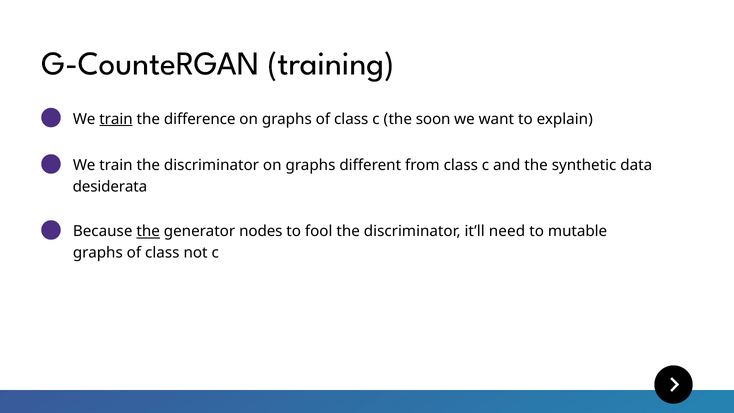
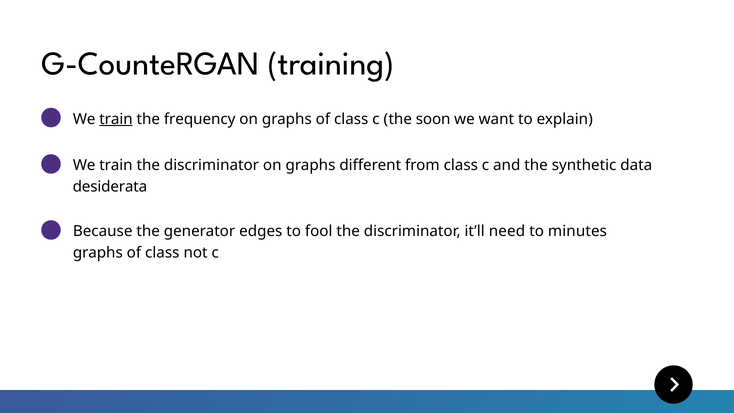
difference: difference -> frequency
the at (148, 231) underline: present -> none
nodes: nodes -> edges
mutable: mutable -> minutes
